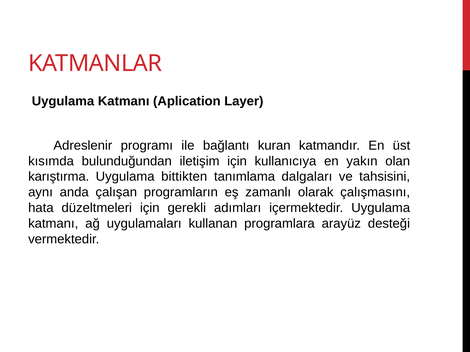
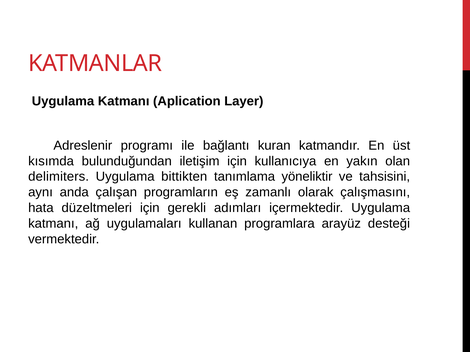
karıştırma: karıştırma -> delimiters
dalgaları: dalgaları -> yöneliktir
